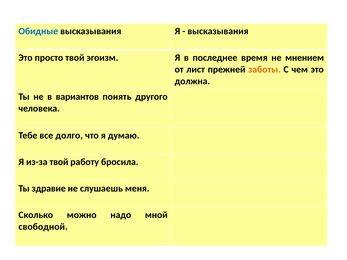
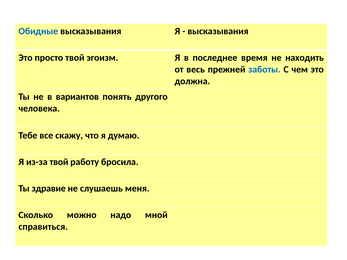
мнением: мнением -> находить
лист: лист -> весь
заботы colour: orange -> blue
долго: долго -> скажу
свободной: свободной -> справиться
